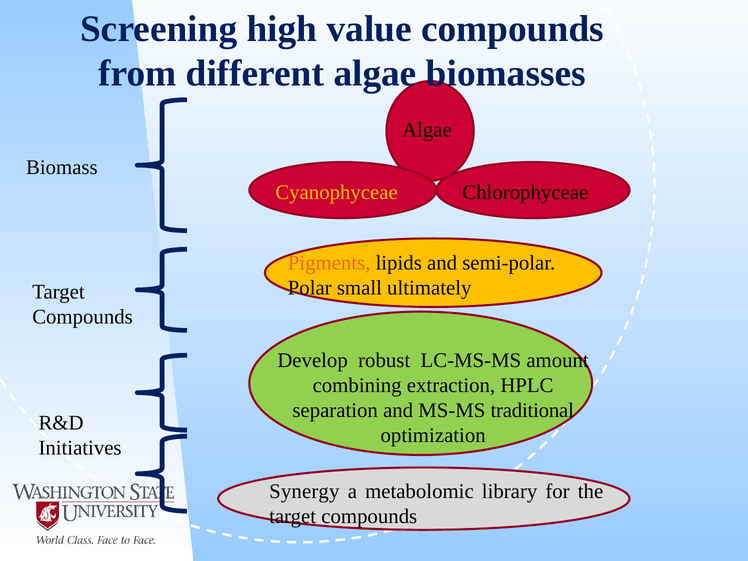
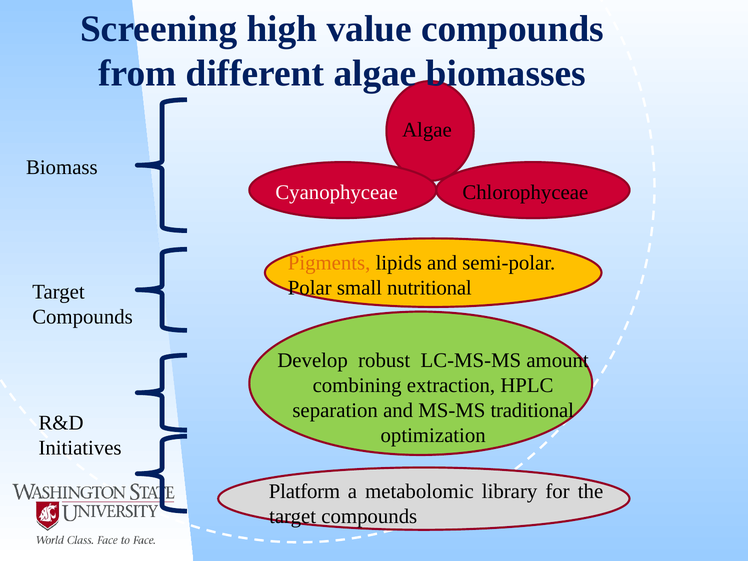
Cyanophyceae colour: yellow -> white
ultimately: ultimately -> nutritional
Synergy: Synergy -> Platform
